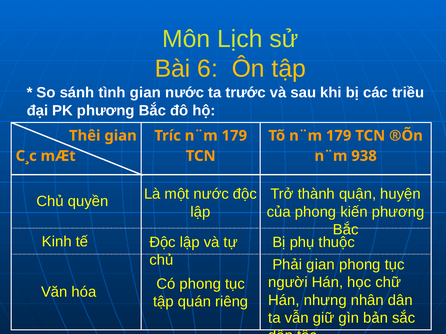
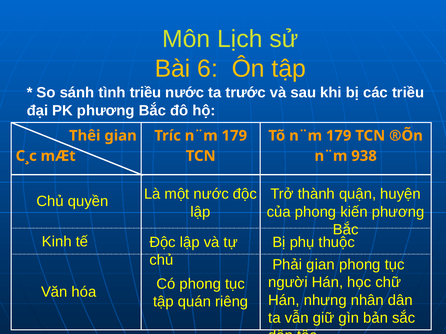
tình gian: gian -> triều
